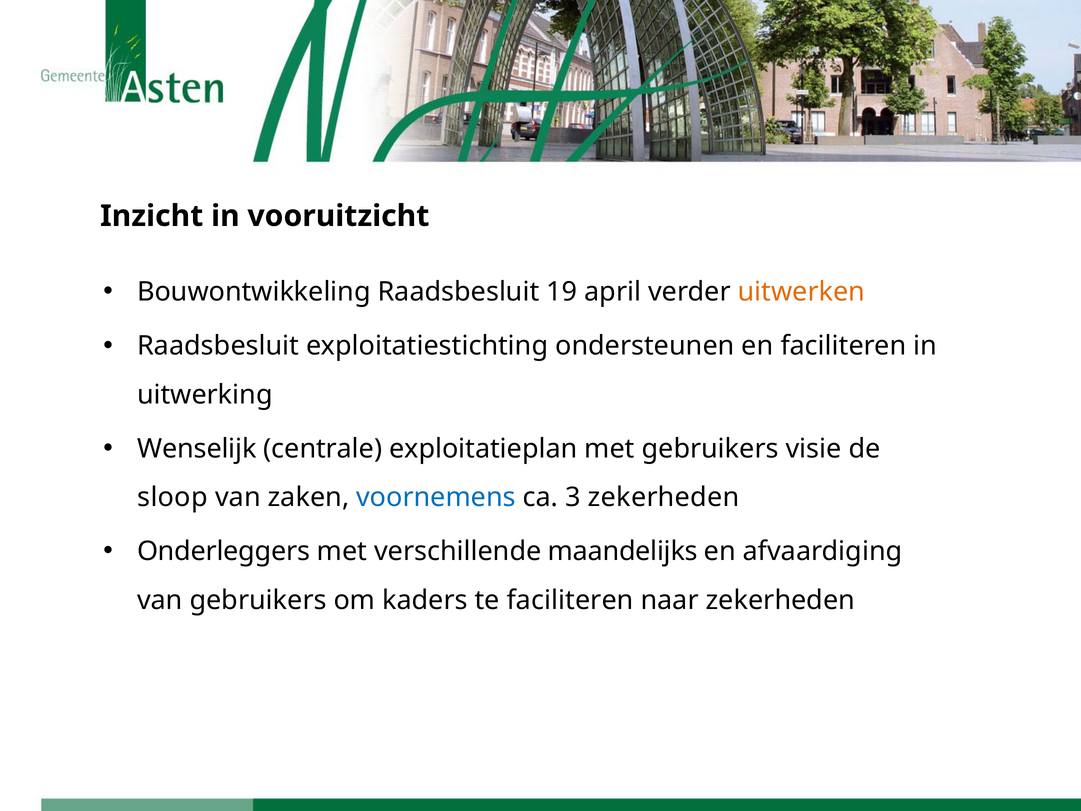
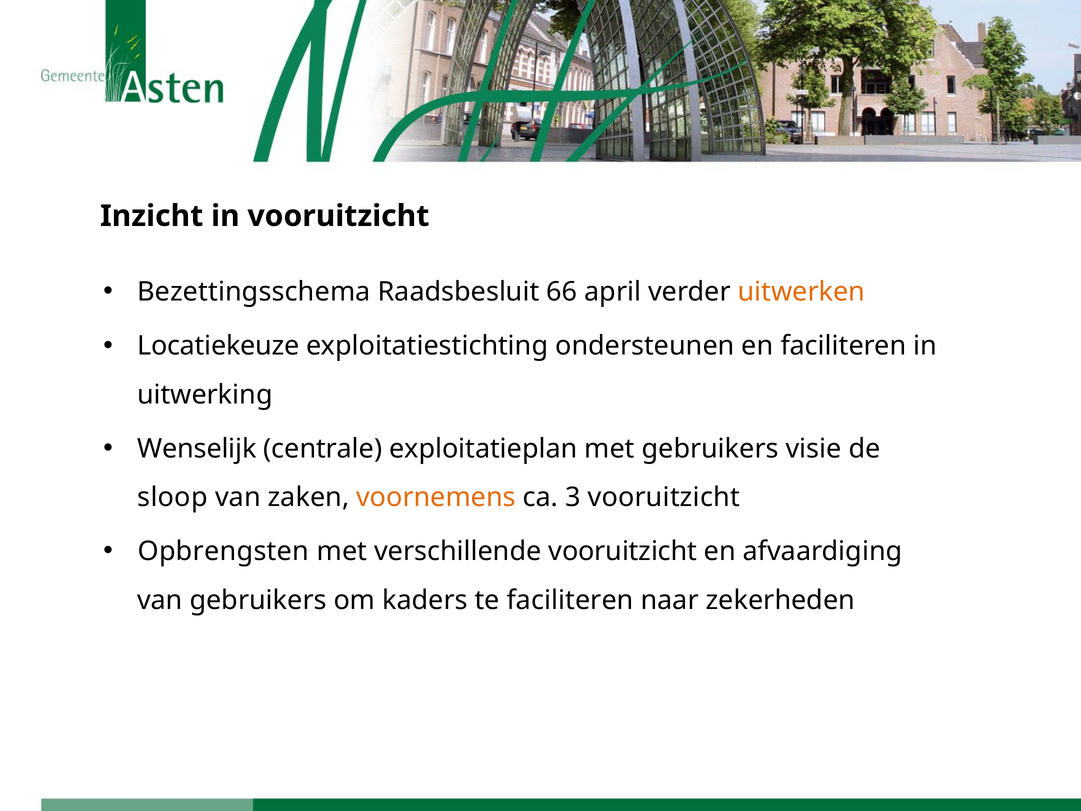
Bouwontwikkeling: Bouwontwikkeling -> Bezettingsschema
19: 19 -> 66
Raadsbesluit at (218, 346): Raadsbesluit -> Locatiekeuze
voornemens colour: blue -> orange
3 zekerheden: zekerheden -> vooruitzicht
Onderleggers: Onderleggers -> Opbrengsten
verschillende maandelijks: maandelijks -> vooruitzicht
